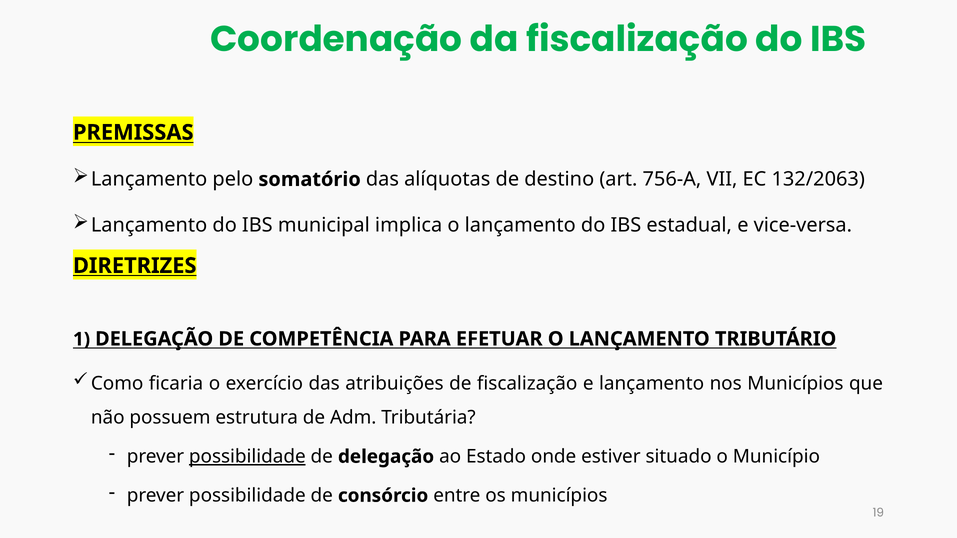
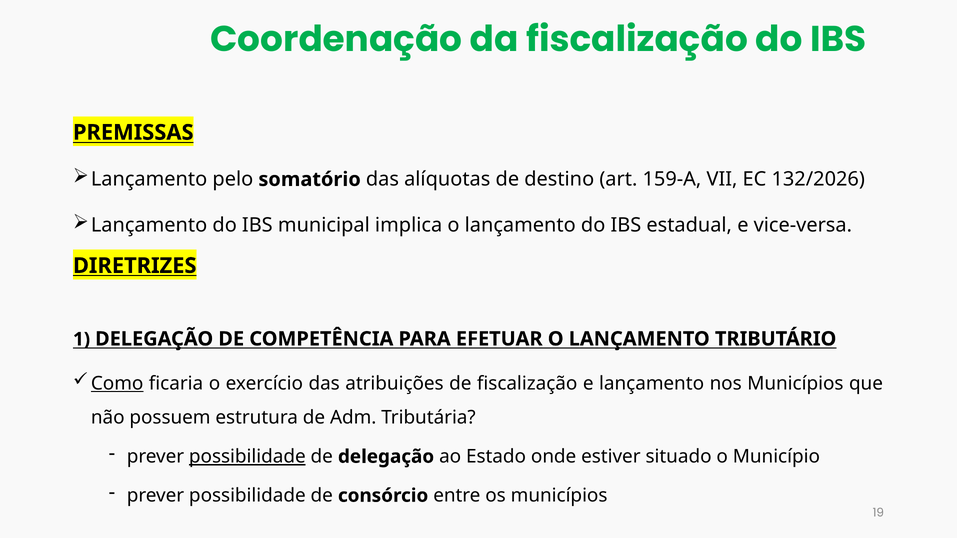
756-A: 756-A -> 159-A
132/2063: 132/2063 -> 132/2026
Como underline: none -> present
